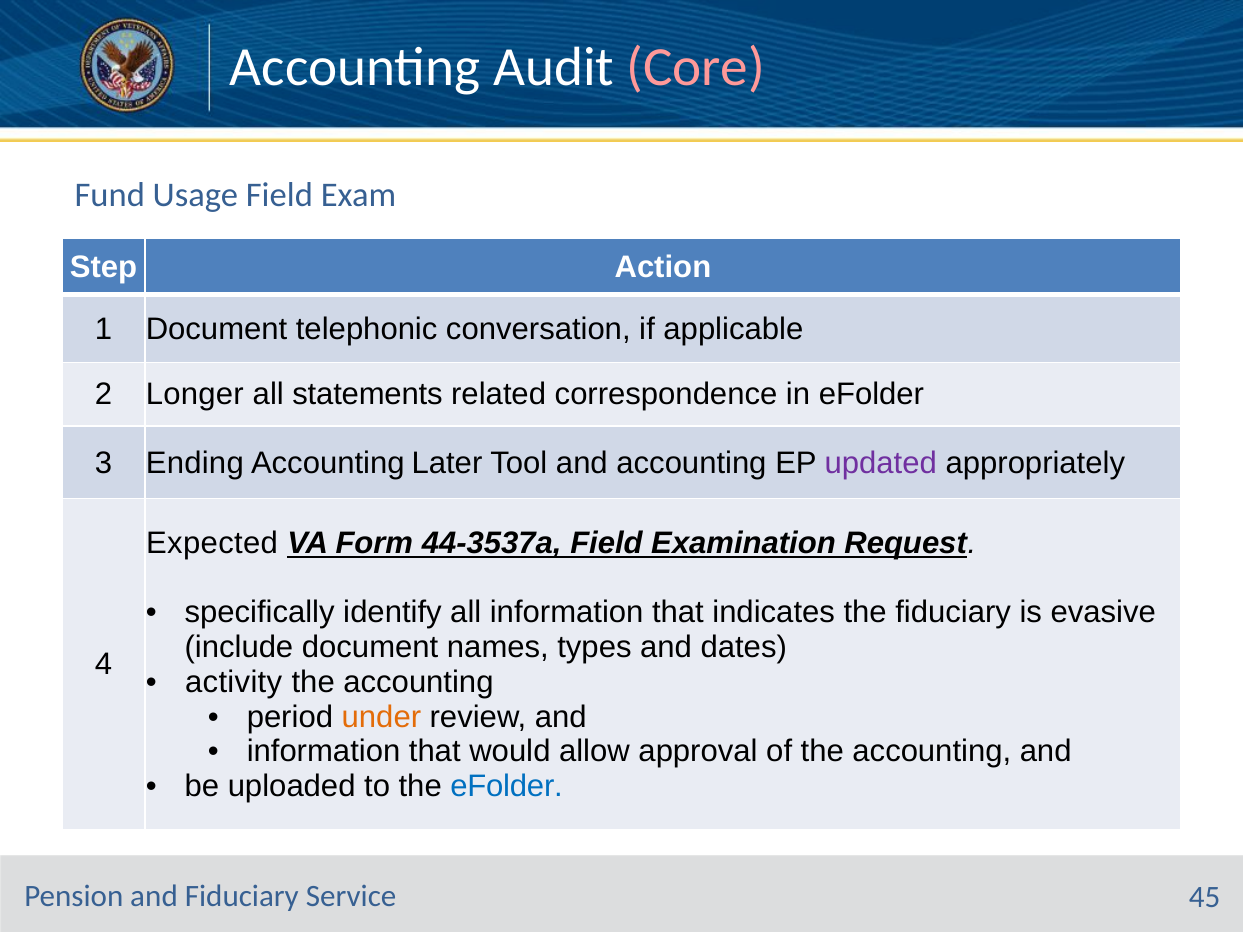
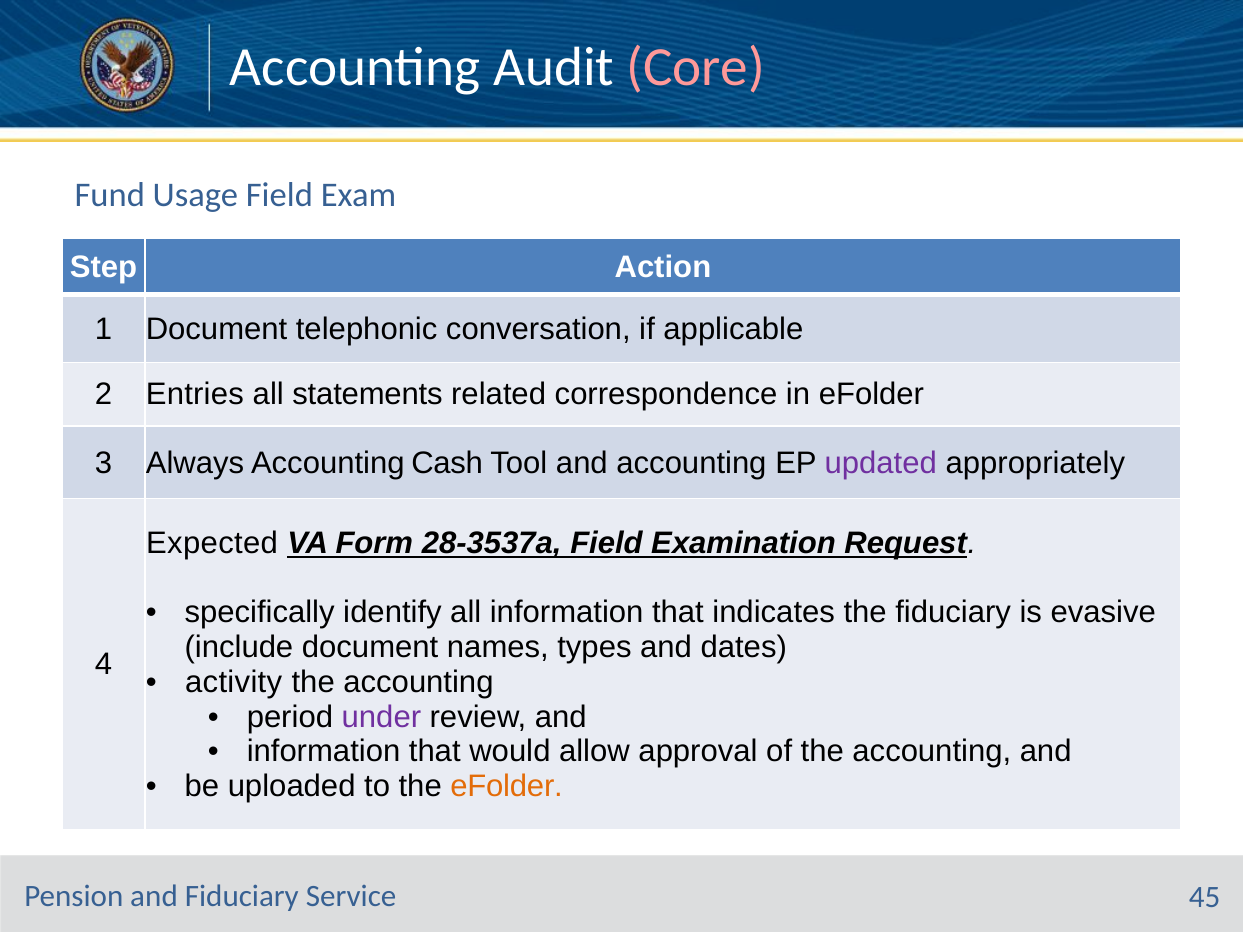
Longer: Longer -> Entries
Ending: Ending -> Always
Later: Later -> Cash
44-3537a: 44-3537a -> 28-3537a
under colour: orange -> purple
eFolder at (507, 787) colour: blue -> orange
